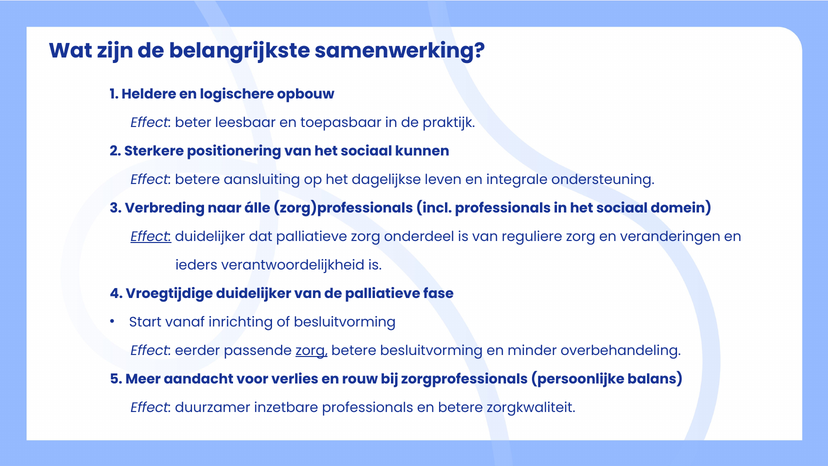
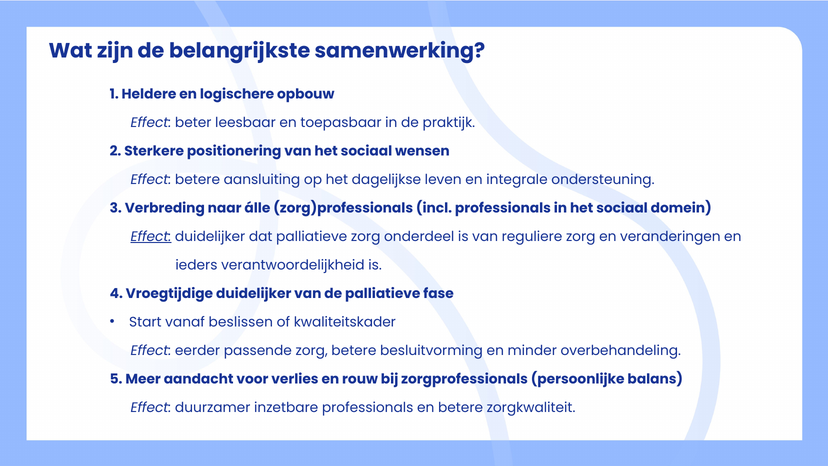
kunnen: kunnen -> wensen
inrichting: inrichting -> beslissen
of besluitvorming: besluitvorming -> kwaliteitskader
zorg at (312, 350) underline: present -> none
